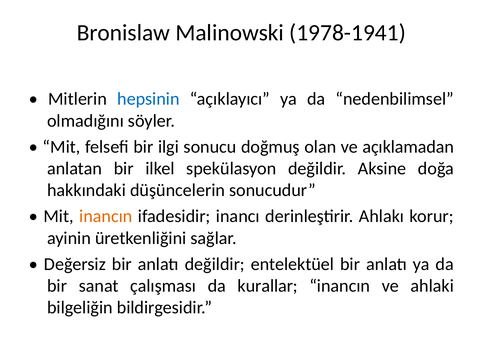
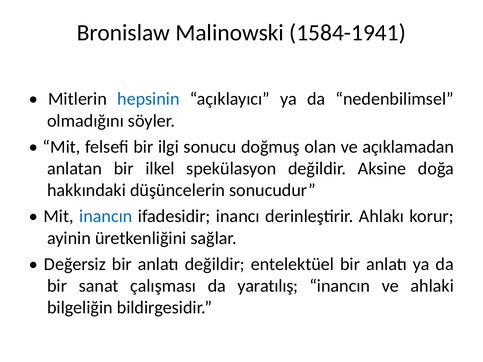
1978-1941: 1978-1941 -> 1584-1941
inancın at (106, 216) colour: orange -> blue
kurallar: kurallar -> yaratılış
